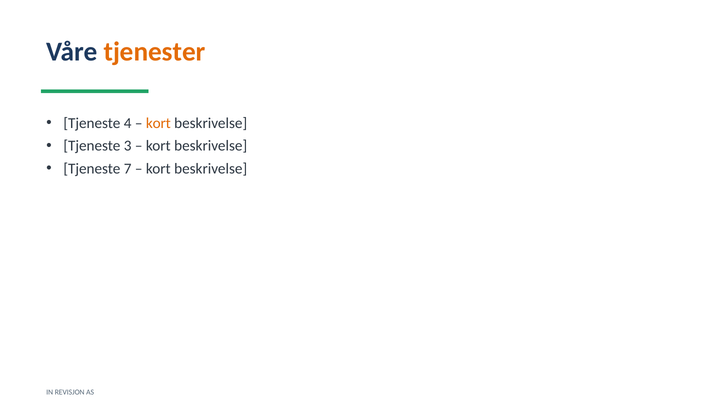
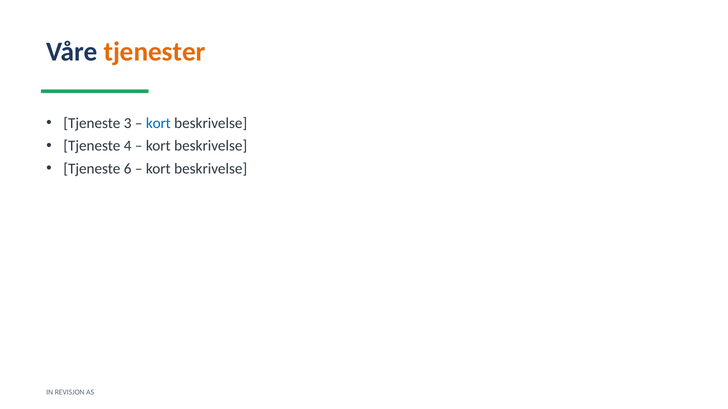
4: 4 -> 3
kort at (158, 123) colour: orange -> blue
3: 3 -> 4
7: 7 -> 6
